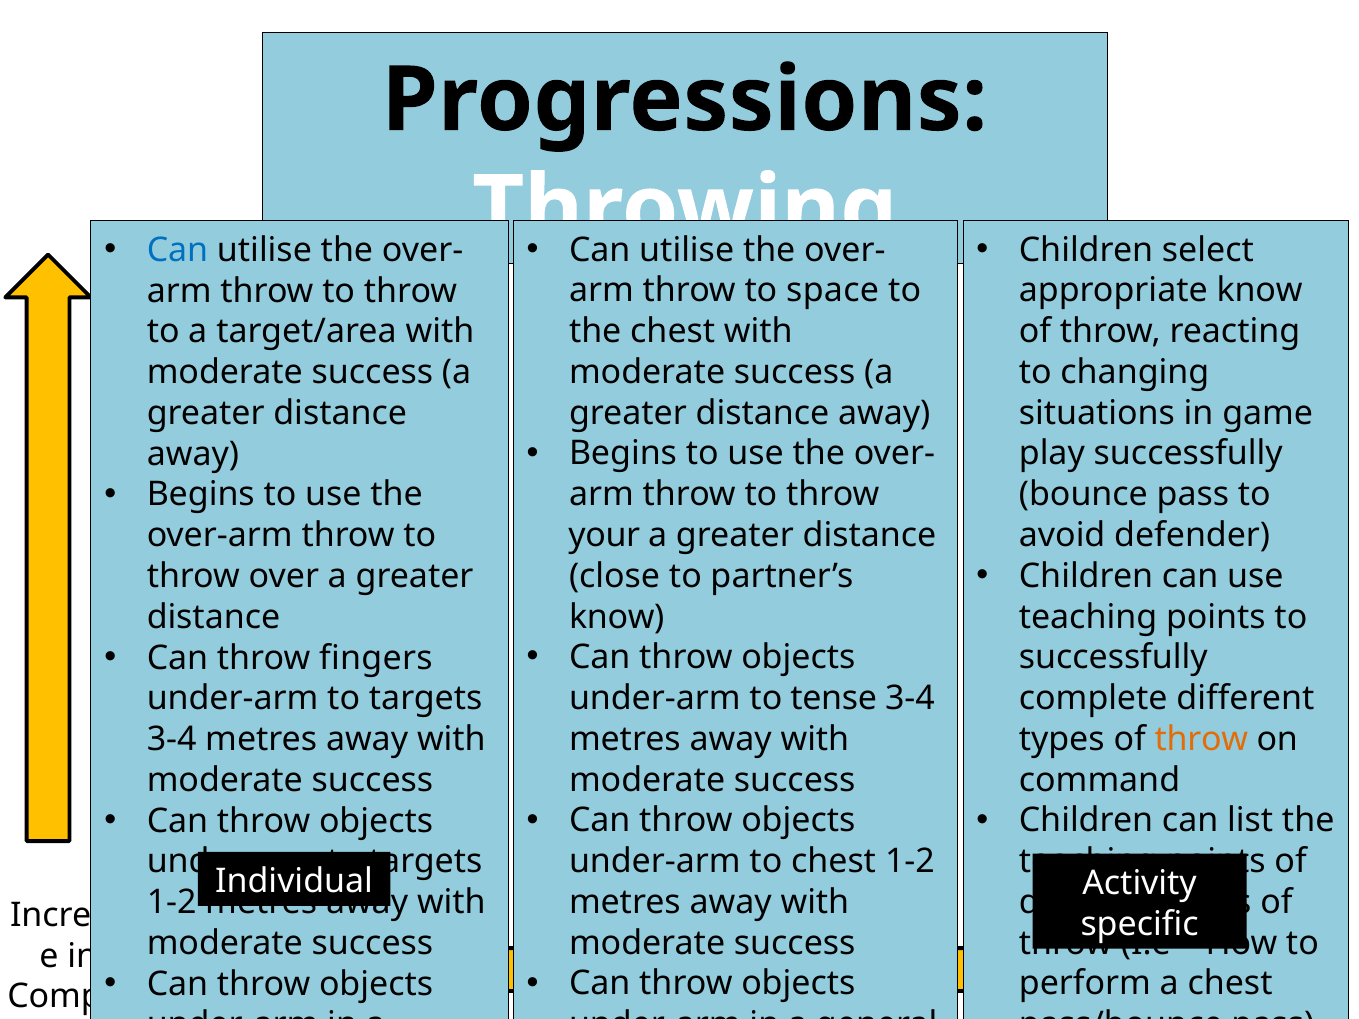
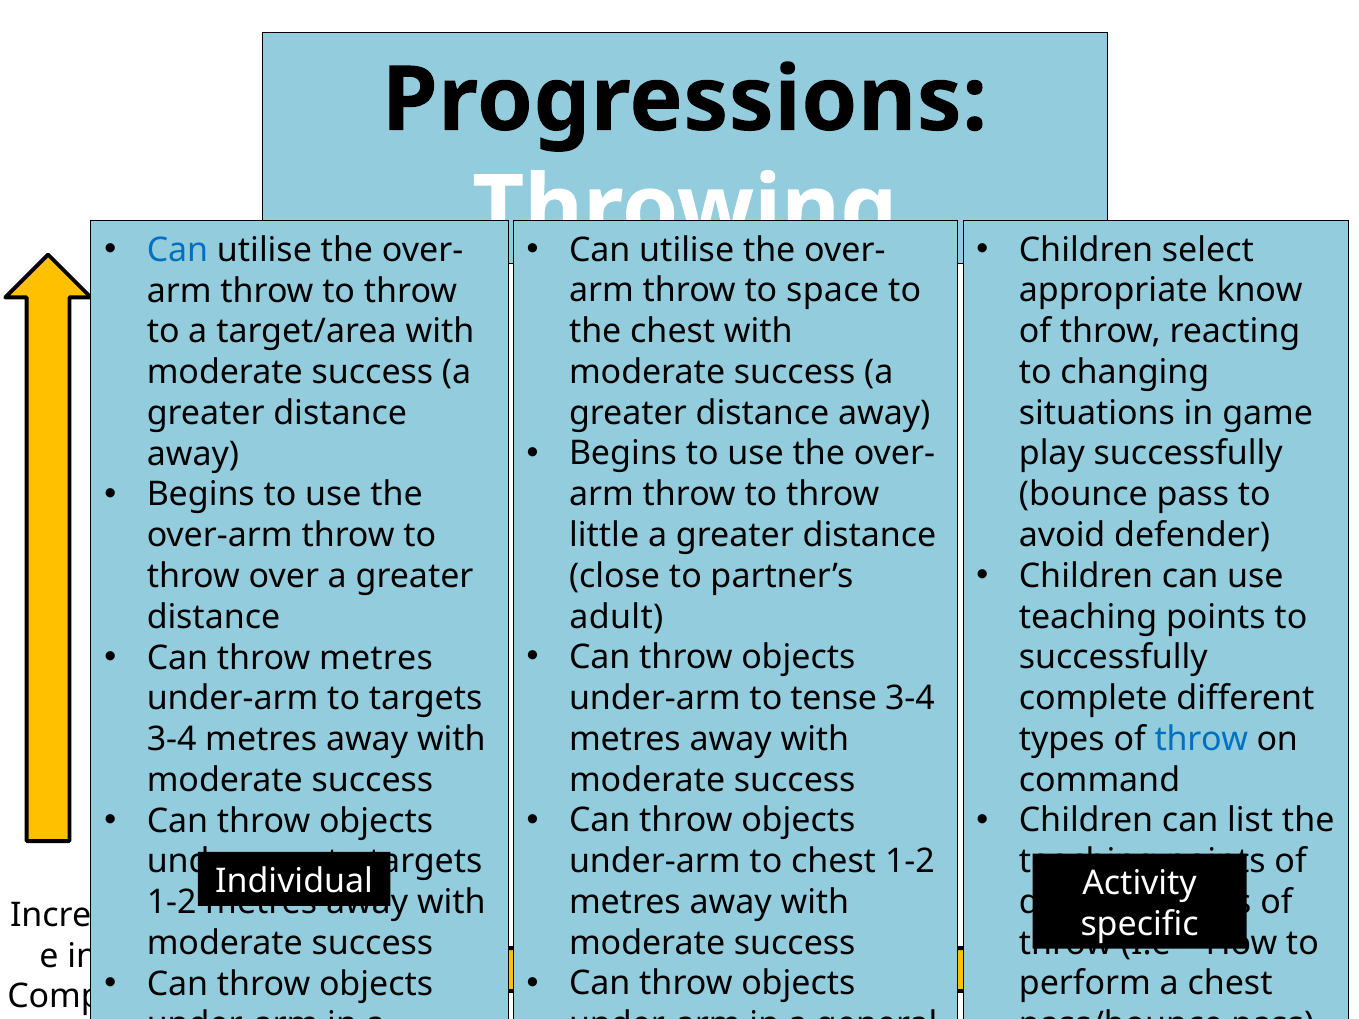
your: your -> little
know at (617, 617): know -> adult
throw fingers: fingers -> metres
throw at (1201, 739) colour: orange -> blue
